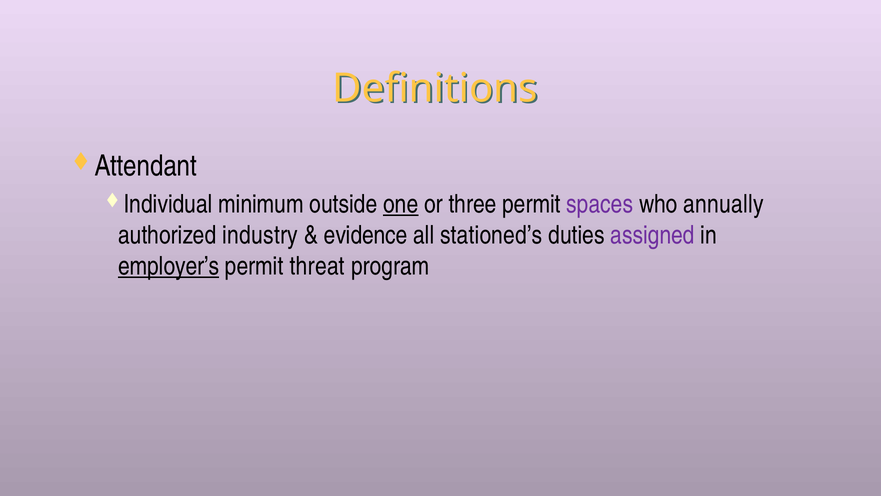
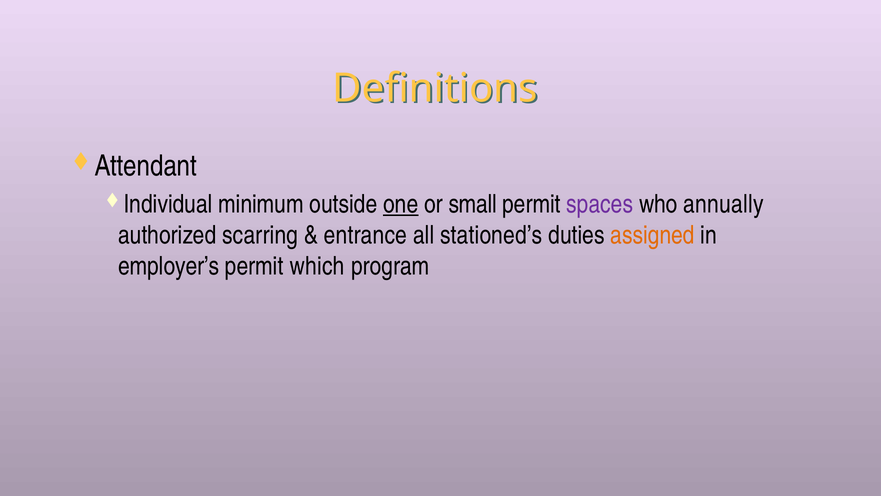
three: three -> small
industry: industry -> scarring
evidence: evidence -> entrance
assigned colour: purple -> orange
employer’s underline: present -> none
threat: threat -> which
